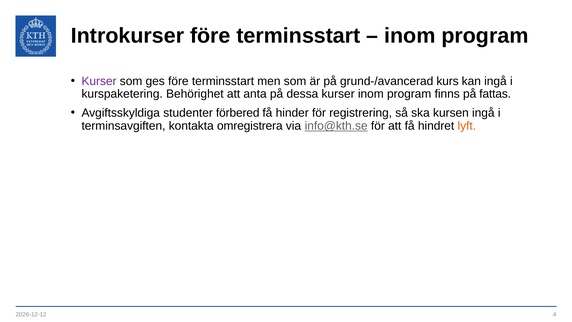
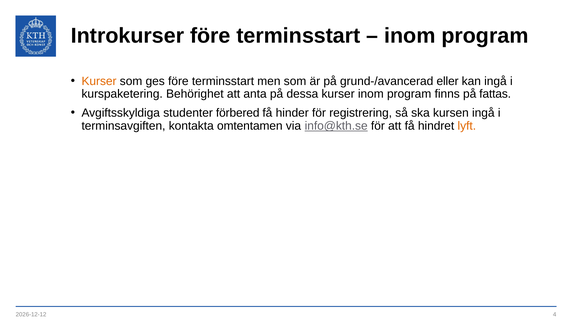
Kurser at (99, 81) colour: purple -> orange
kurs: kurs -> eller
omregistrera: omregistrera -> omtentamen
